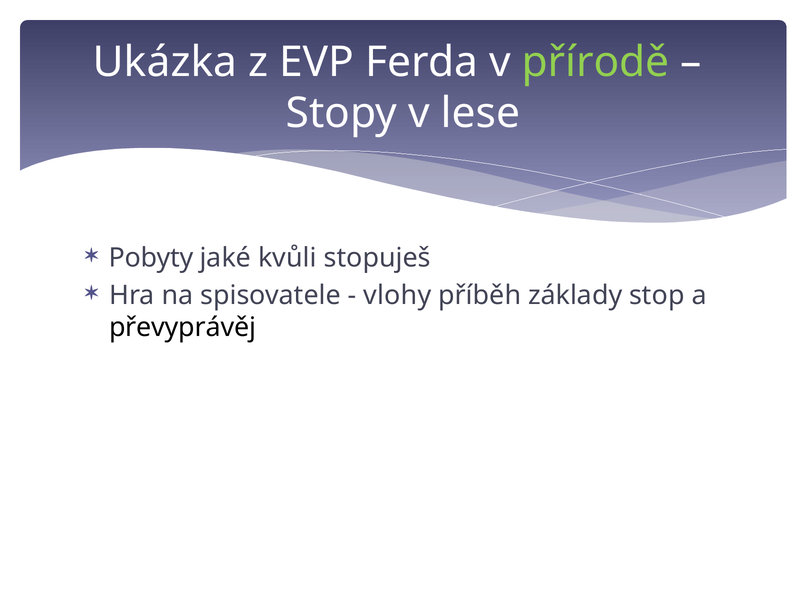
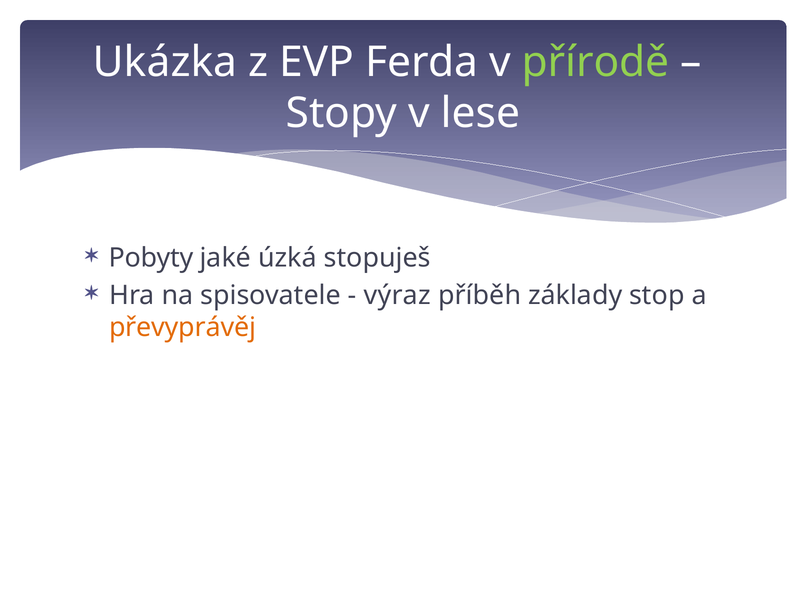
kvůli: kvůli -> úzká
vlohy: vlohy -> výraz
převyprávěj colour: black -> orange
